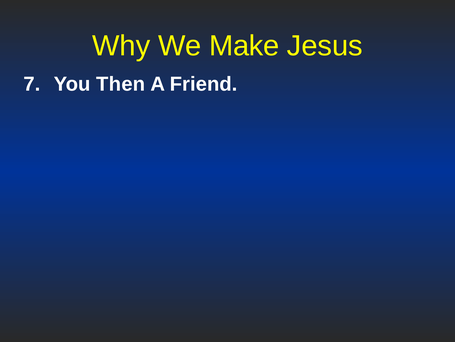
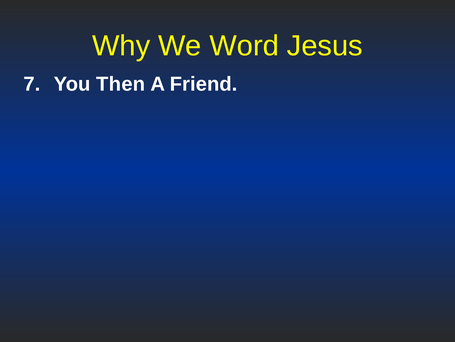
Make: Make -> Word
